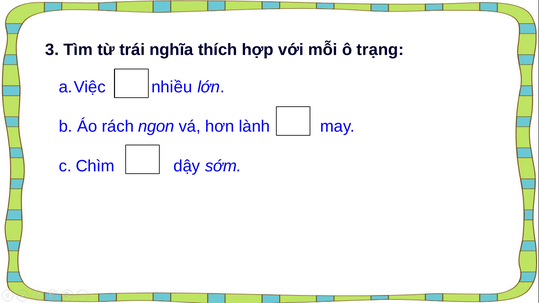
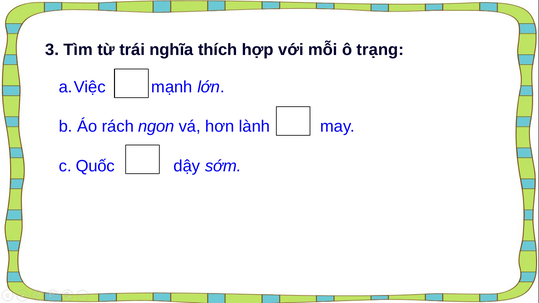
nhiều: nhiều -> mạnh
Chìm: Chìm -> Quốc
